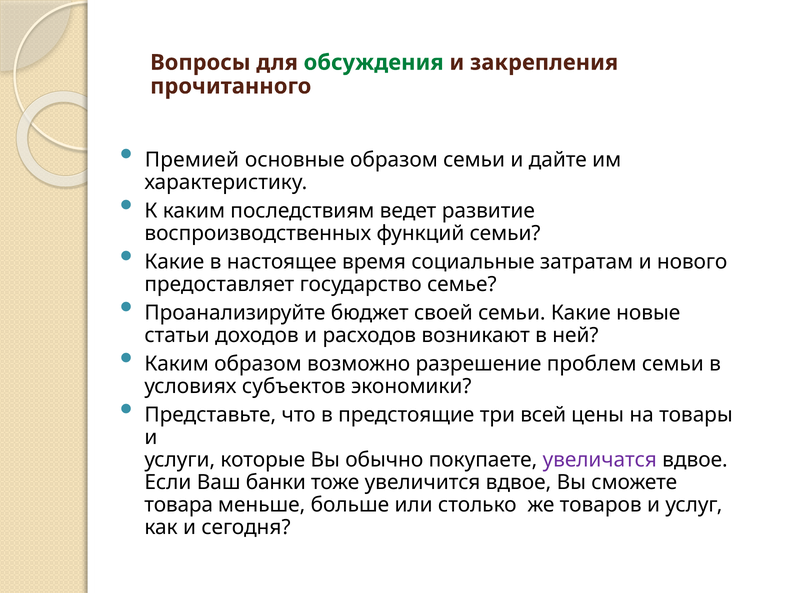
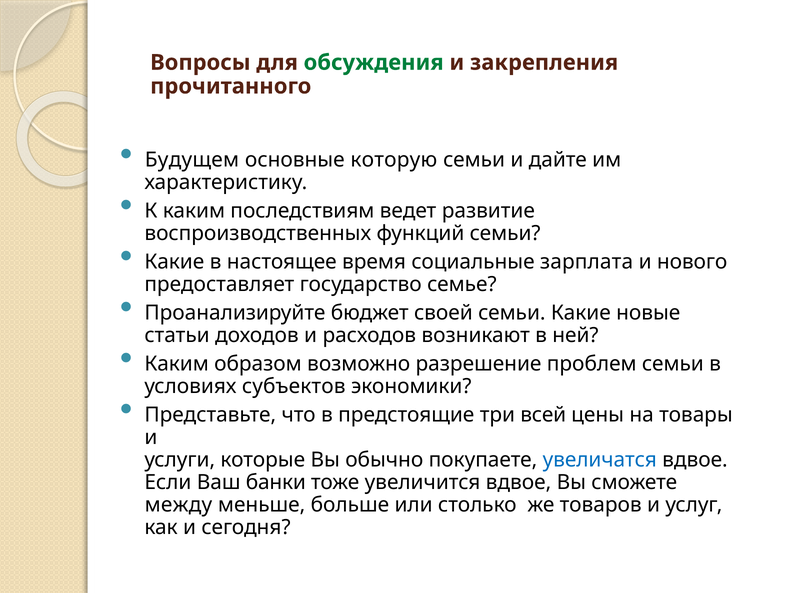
Премией: Премией -> Будущем
основные образом: образом -> которую
затратам: затратам -> зарплата
увеличатся colour: purple -> blue
товара: товара -> между
